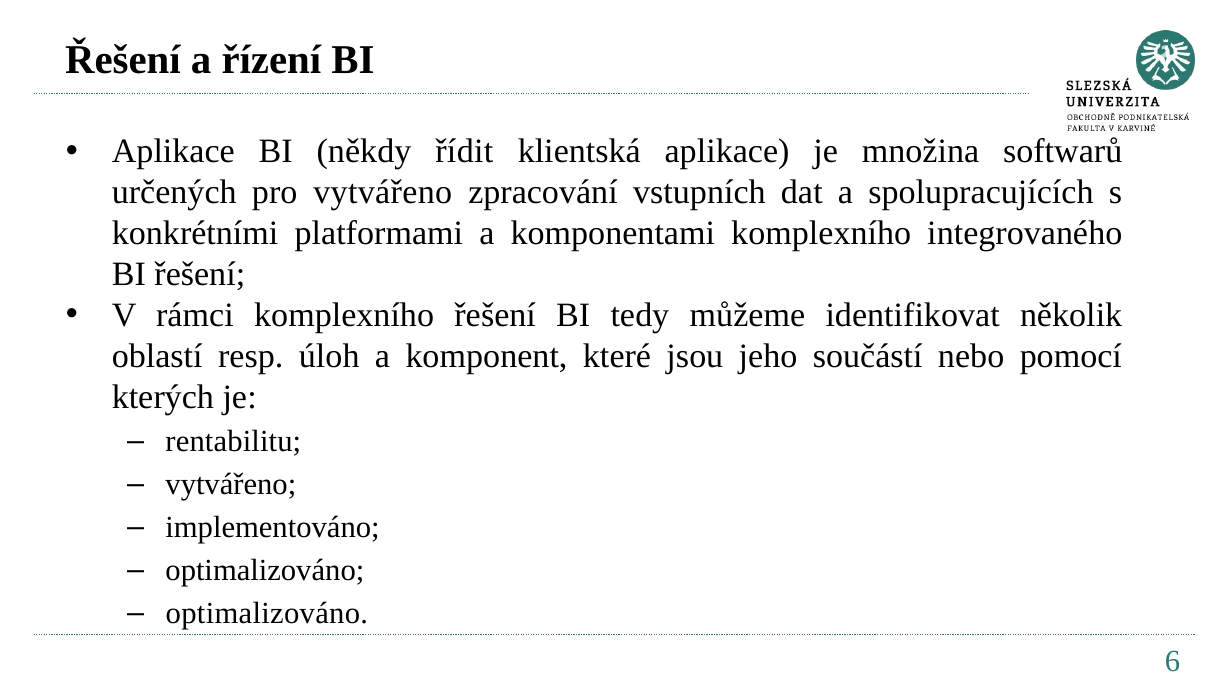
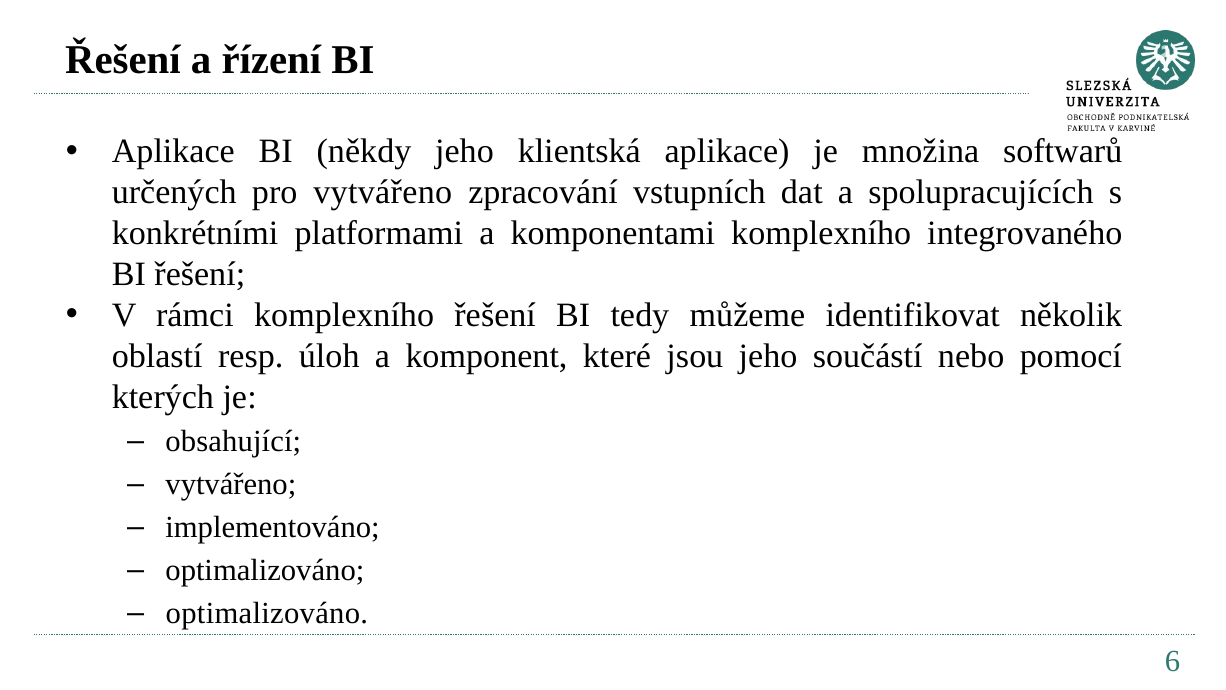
někdy řídit: řídit -> jeho
rentabilitu: rentabilitu -> obsahující
